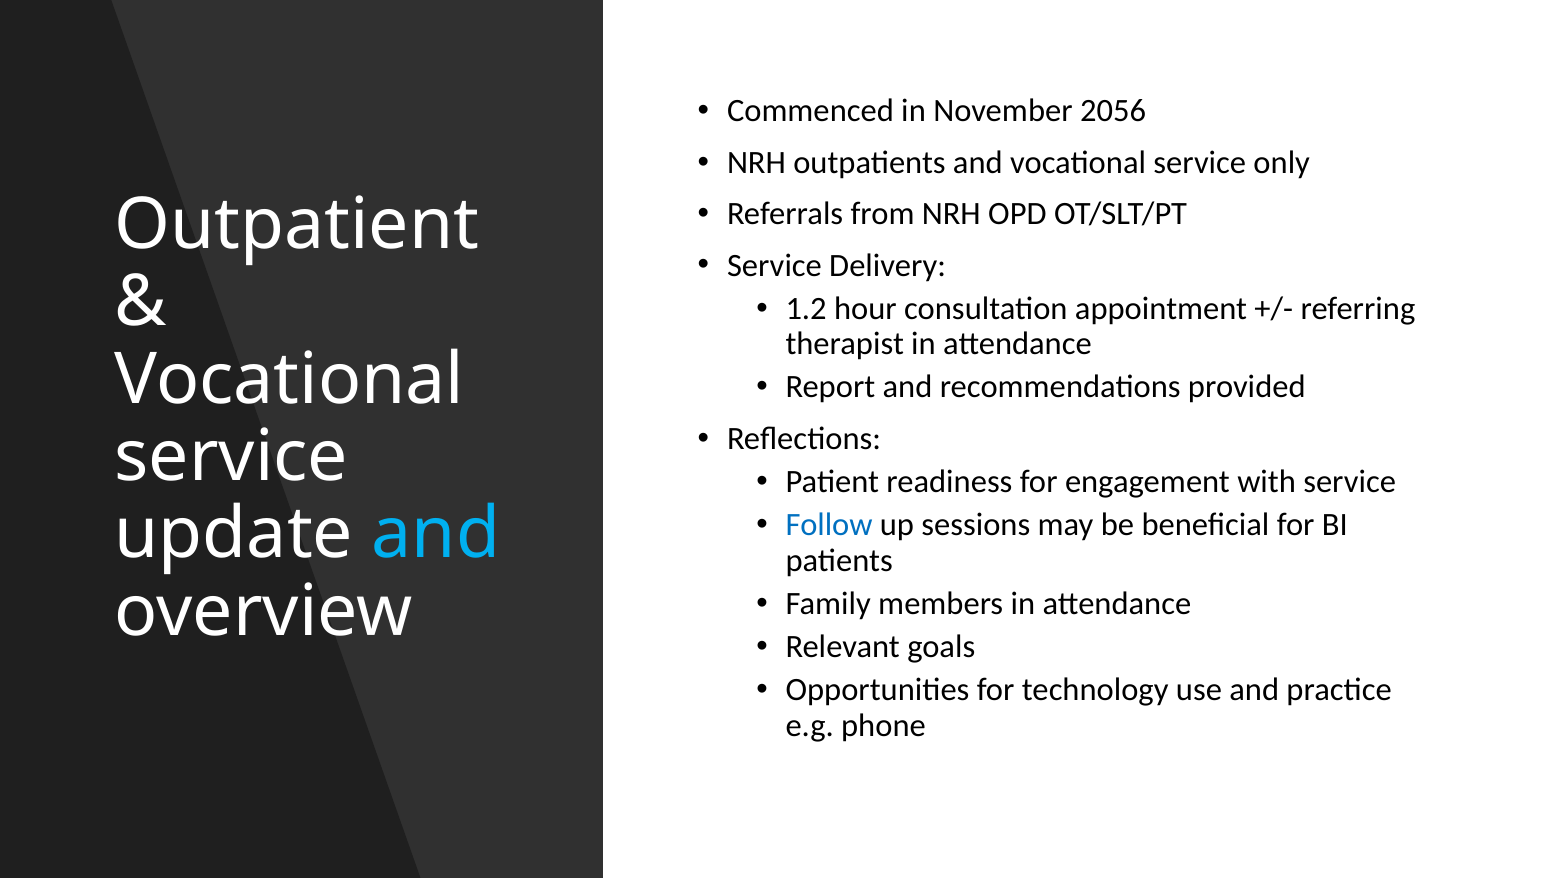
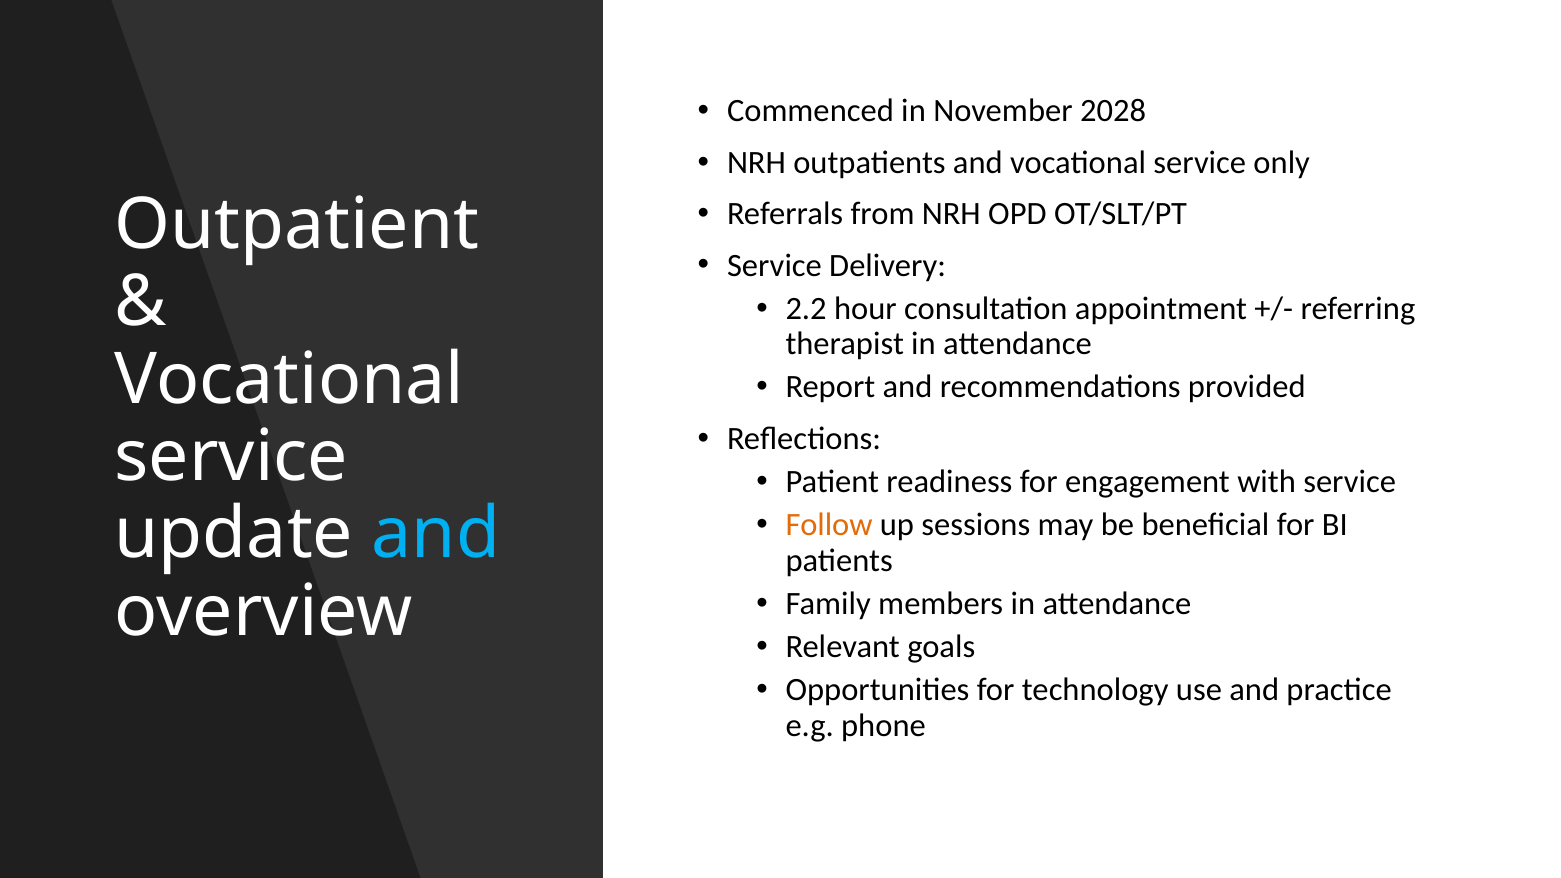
2056: 2056 -> 2028
1.2: 1.2 -> 2.2
Follow colour: blue -> orange
